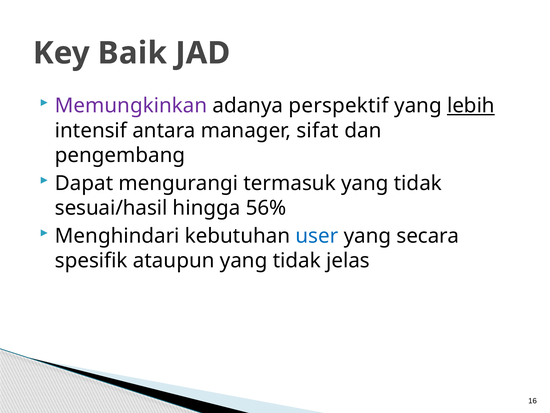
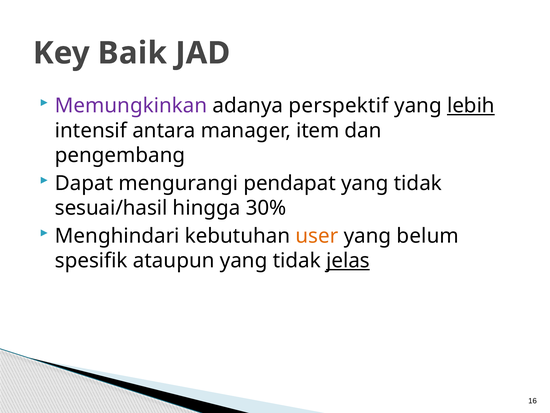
sifat: sifat -> item
termasuk: termasuk -> pendapat
56%: 56% -> 30%
user colour: blue -> orange
secara: secara -> belum
jelas underline: none -> present
